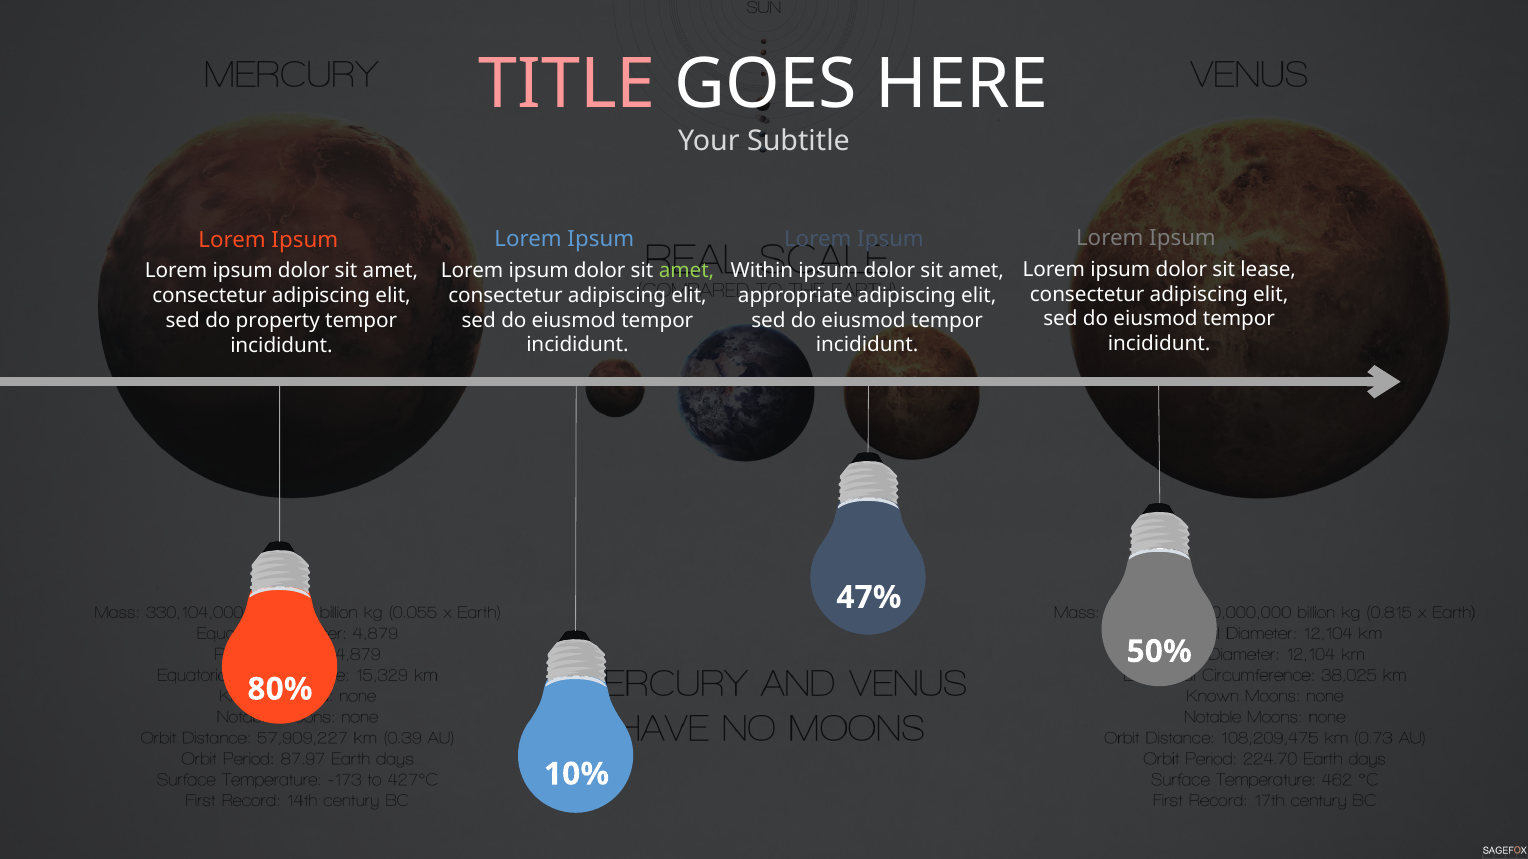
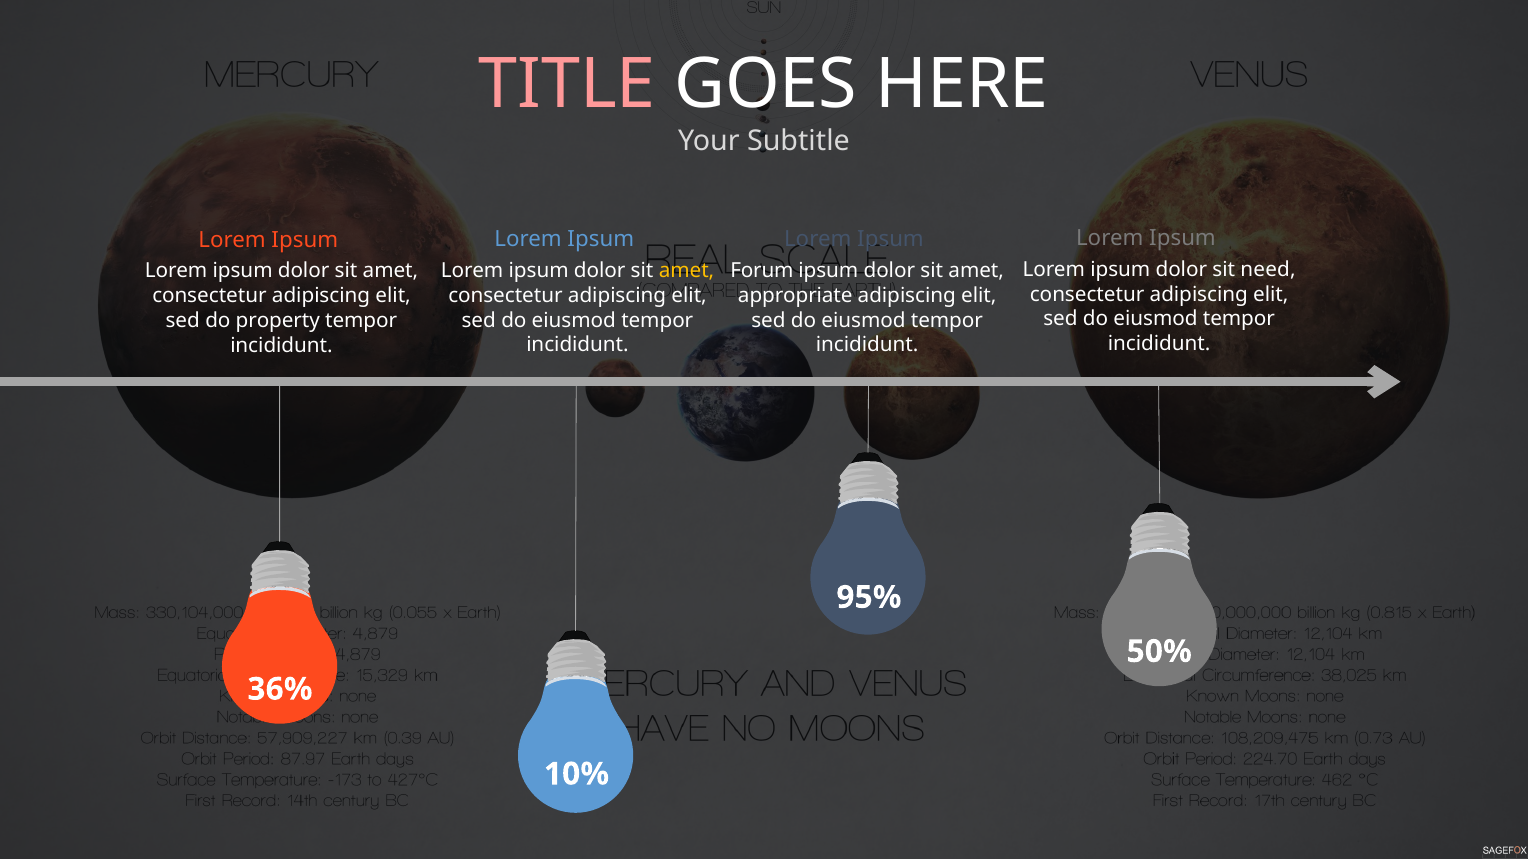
lease: lease -> need
amet at (686, 271) colour: light green -> yellow
Within: Within -> Forum
47%: 47% -> 95%
80%: 80% -> 36%
